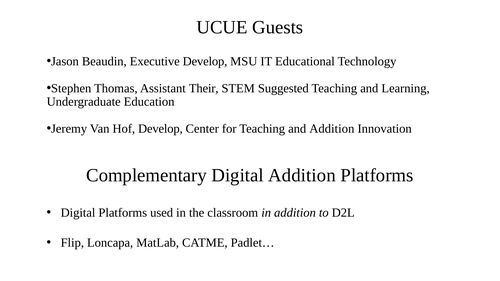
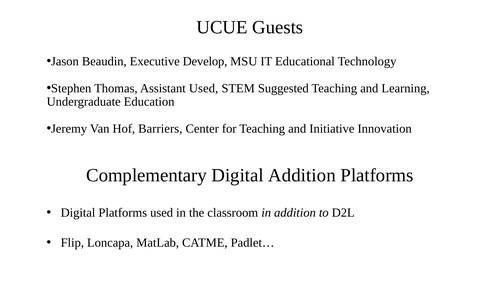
Assistant Their: Their -> Used
Hof Develop: Develop -> Barriers
and Addition: Addition -> Initiative
